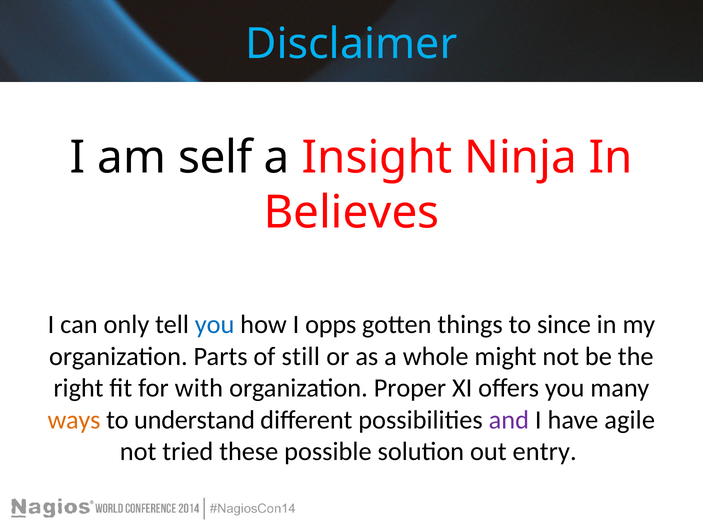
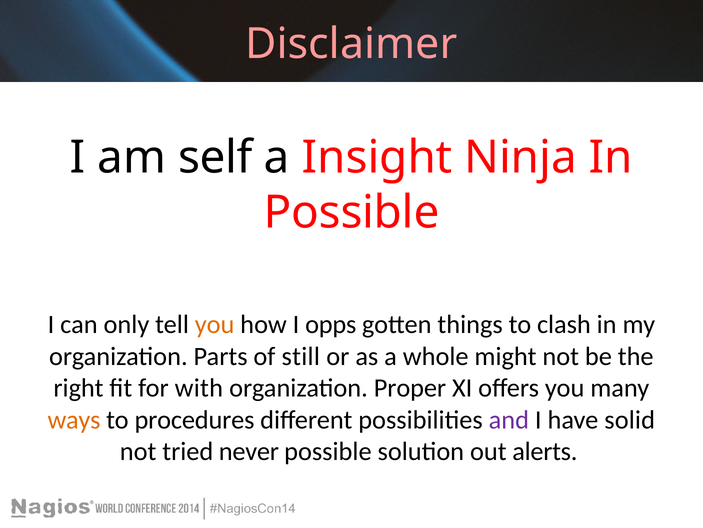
Disclaimer colour: light blue -> pink
Believes at (352, 212): Believes -> Possible
you at (215, 324) colour: blue -> orange
since: since -> clash
understand: understand -> procedures
agile: agile -> solid
these: these -> never
entry: entry -> alerts
